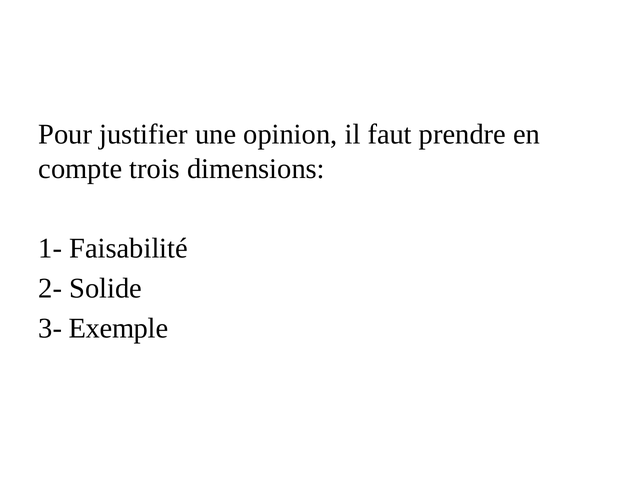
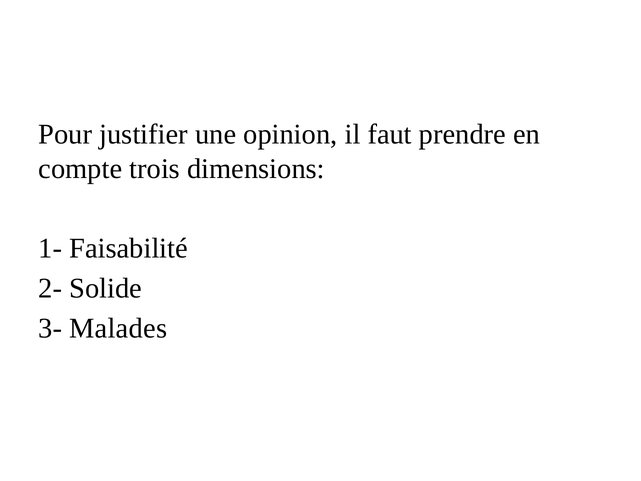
Exemple: Exemple -> Malades
